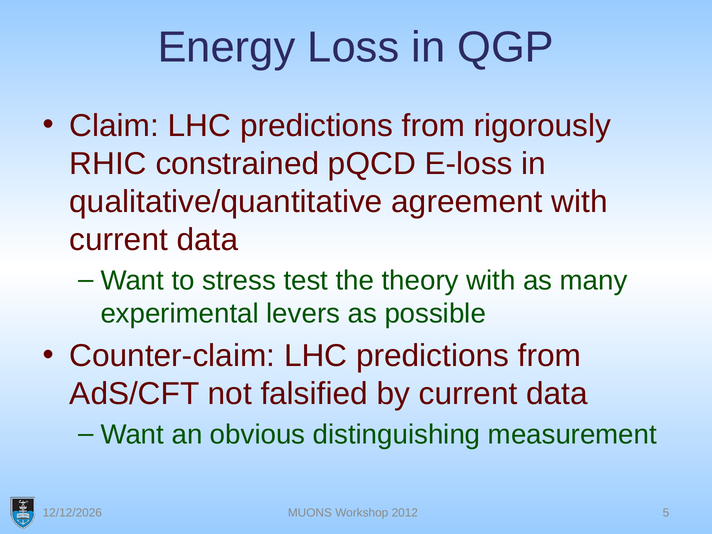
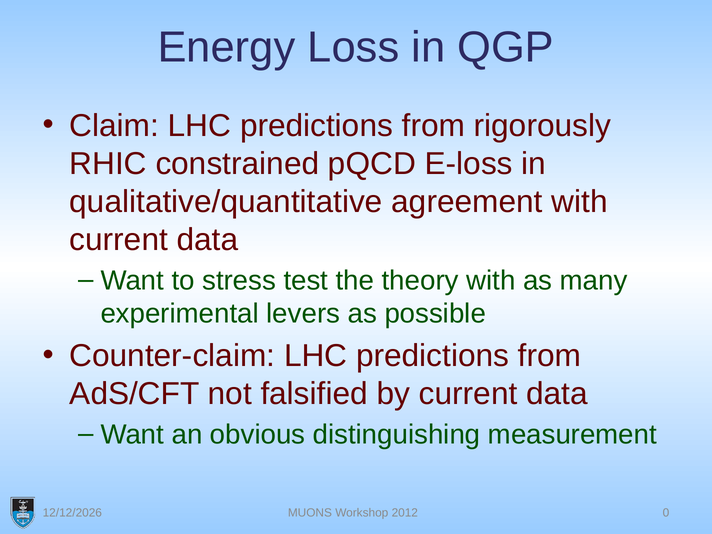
5: 5 -> 0
